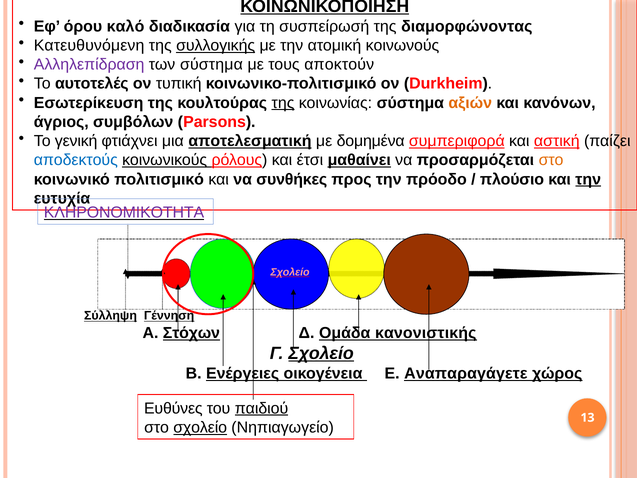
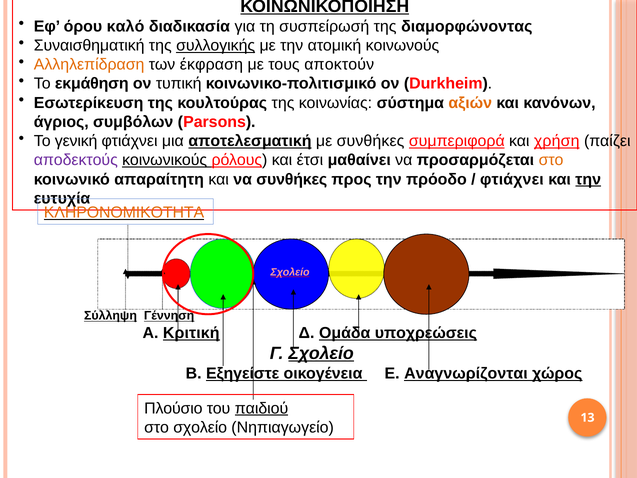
Κατευθυνόμενη: Κατευθυνόμενη -> Συναισθηματική
Αλληλεπίδραση colour: purple -> orange
των σύστημα: σύστημα -> έκφραση
αυτοτελές: αυτοτελές -> εκμάθηση
της at (283, 103) underline: present -> none
με δομημένα: δομημένα -> συνθήκες
αστική: αστική -> χρήση
αποδεκτούς colour: blue -> purple
μαθαίνει underline: present -> none
πολιτισμικό: πολιτισμικό -> απαραίτητη
πλούσιο at (512, 179): πλούσιο -> φτιάχνει
ΚΛΗΡΟΝΟΜΙΚΟΤΗΤΑ colour: purple -> orange
Στόχων: Στόχων -> Κριτική
κανονιστικής: κανονιστικής -> υποχρεώσεις
Ενέργειες: Ενέργειες -> Εξηγείστε
Αναπαραγάγετε: Αναπαραγάγετε -> Αναγνωρίζονται
Ευθύνες: Ευθύνες -> Πλούσιο
σχολείο at (200, 427) underline: present -> none
